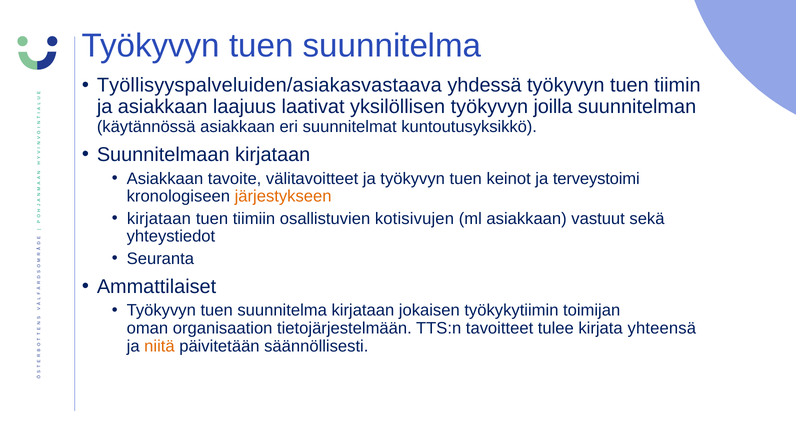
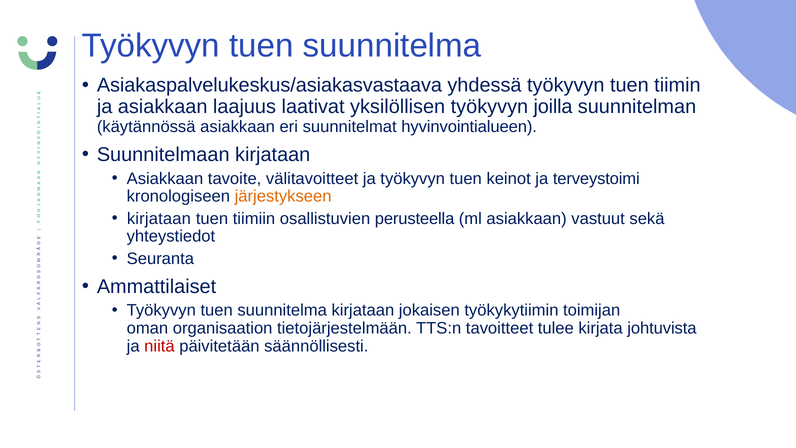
Työllisyyspalveluiden/asiakasvastaava: Työllisyyspalveluiden/asiakasvastaava -> Asiakaspalvelukeskus/asiakasvastaava
kuntoutusyksikkö: kuntoutusyksikkö -> hyvinvointialueen
kotisivujen: kotisivujen -> perusteella
yhteensä: yhteensä -> johtuvista
niitä colour: orange -> red
